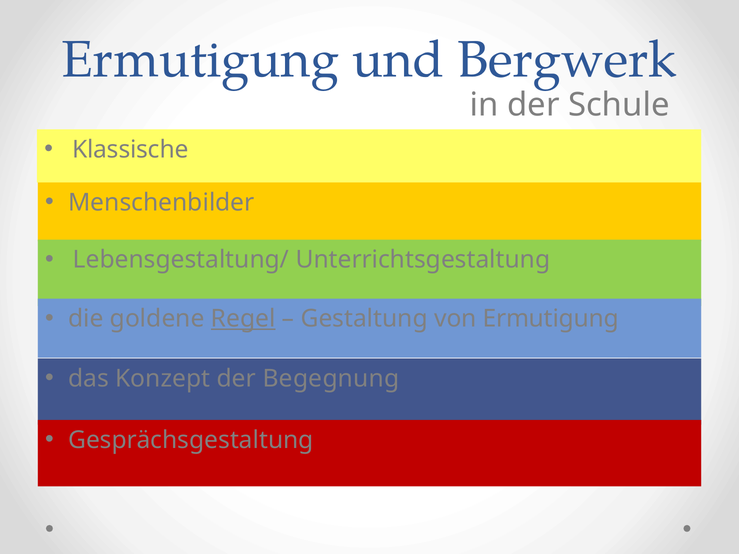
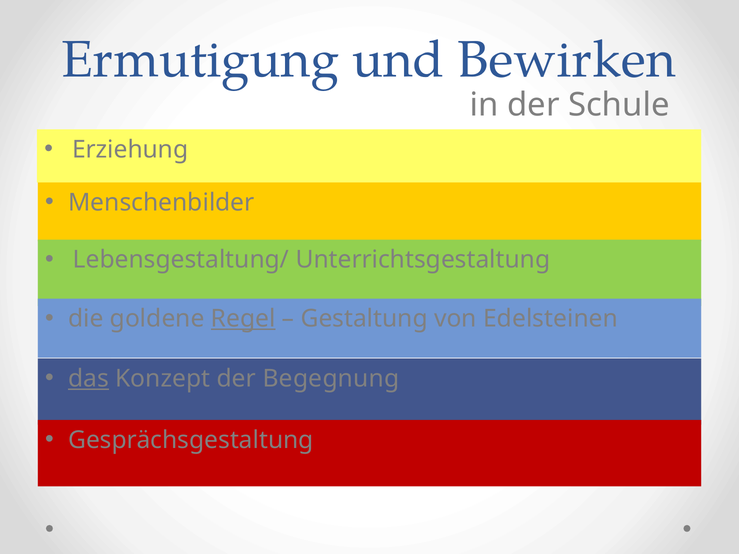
Bergwerk: Bergwerk -> Bewirken
Klassische: Klassische -> Erziehung
von Ermutigung: Ermutigung -> Edelsteinen
das underline: none -> present
